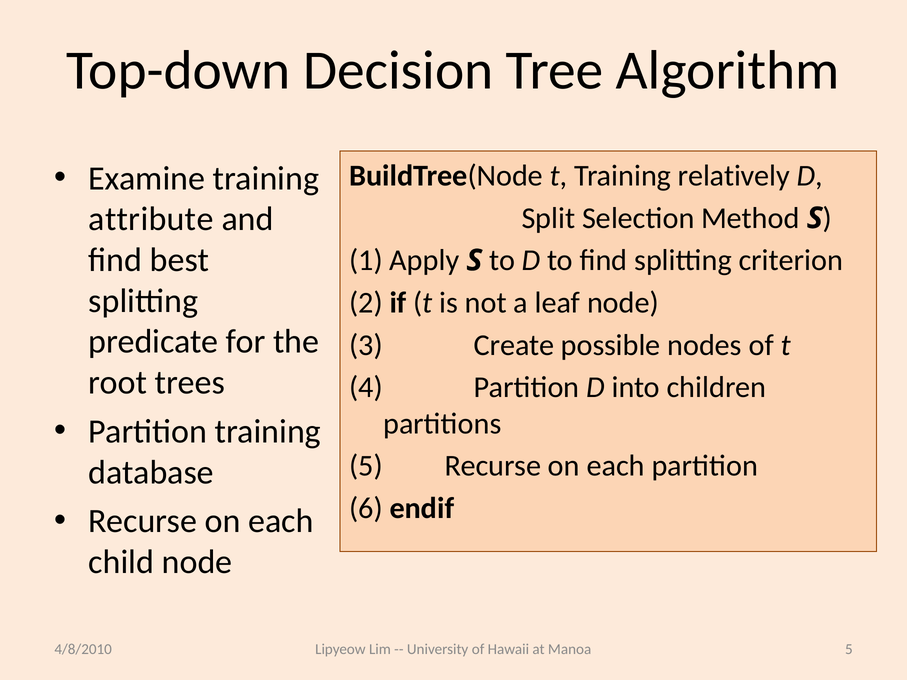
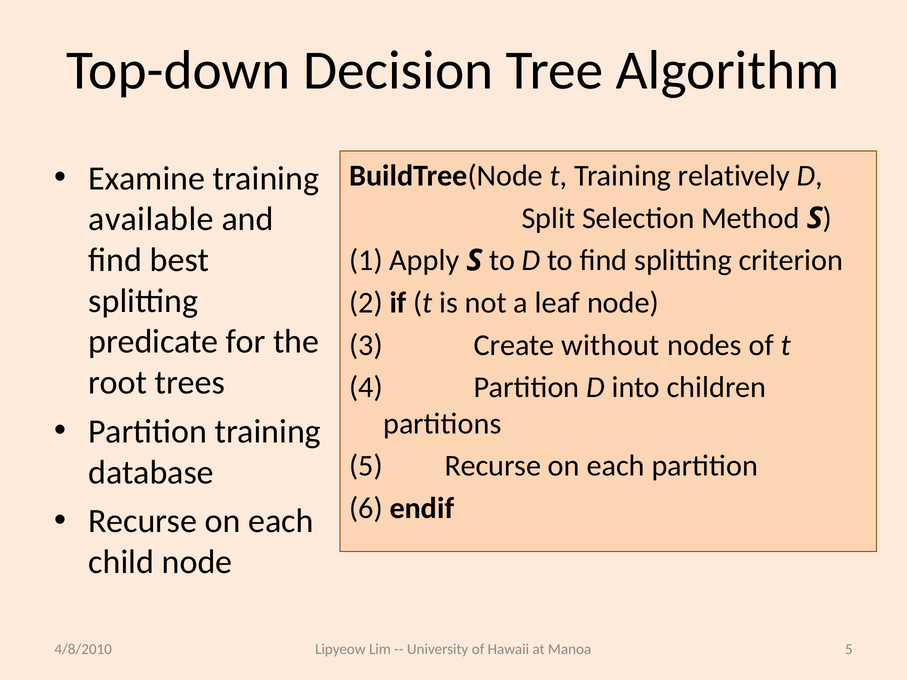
attribute: attribute -> available
possible: possible -> without
